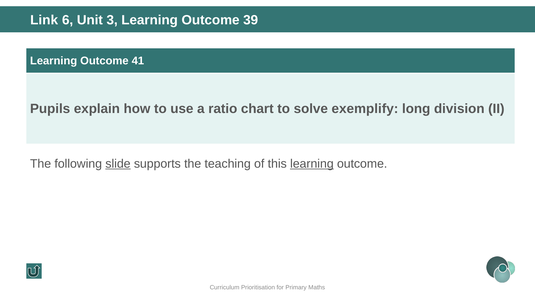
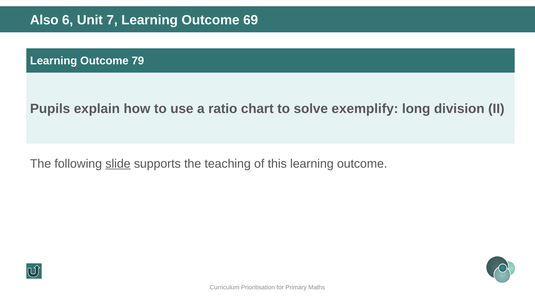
Link: Link -> Also
3: 3 -> 7
39: 39 -> 69
41: 41 -> 79
learning at (312, 164) underline: present -> none
